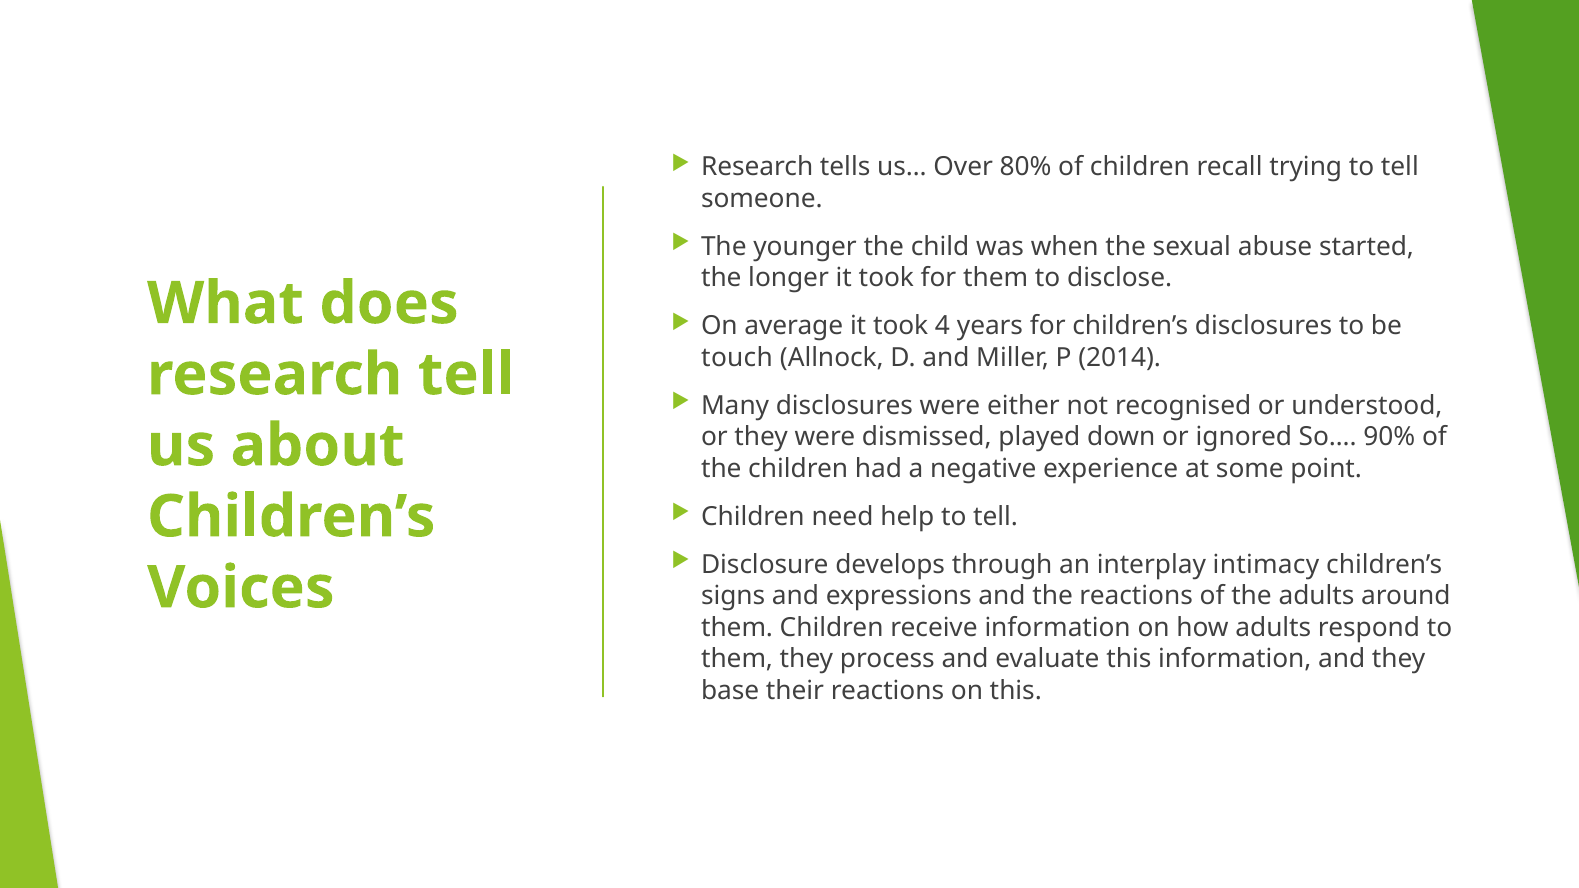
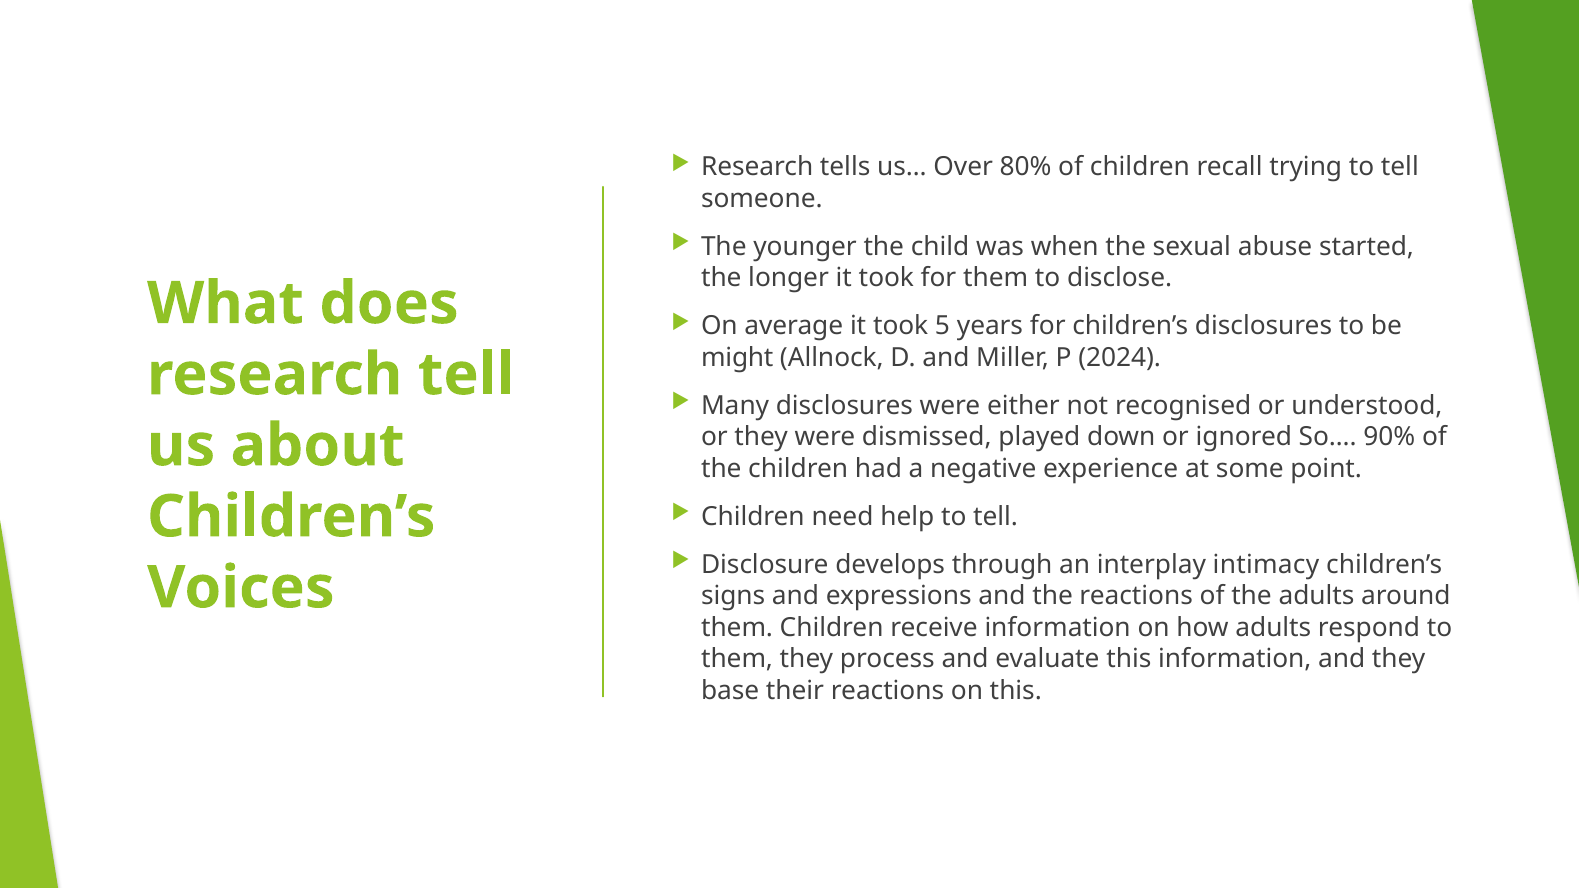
4: 4 -> 5
touch: touch -> might
2014: 2014 -> 2024
